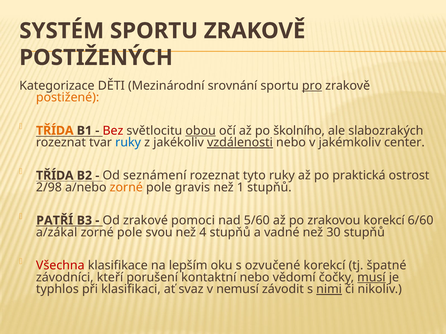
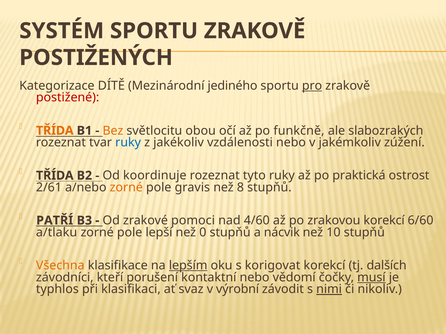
DĚTI: DĚTI -> DÍTĚ
srovnání: srovnání -> jediného
postižené colour: orange -> red
Bez colour: red -> orange
obou underline: present -> none
školního: školního -> funkčně
vzdálenosti underline: present -> none
center: center -> zúžení
seznámení: seznámení -> koordinuje
2/98: 2/98 -> 2/61
1: 1 -> 8
5/60: 5/60 -> 4/60
a/zákal: a/zákal -> a/tlaku
svou: svou -> lepší
4: 4 -> 0
vadné: vadné -> nácvik
30: 30 -> 10
Všechna colour: red -> orange
lepším underline: none -> present
ozvučené: ozvučené -> korigovat
špatné: špatné -> dalších
nemusí: nemusí -> výrobní
